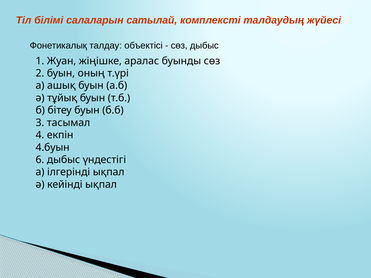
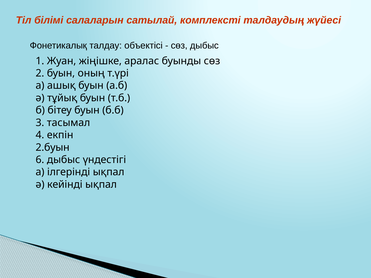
4.буын: 4.буын -> 2.буын
